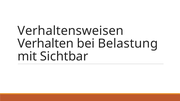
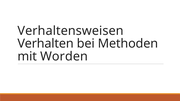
Belastung: Belastung -> Methoden
Sichtbar: Sichtbar -> Worden
